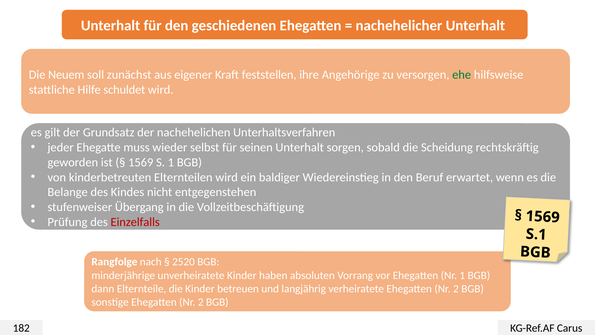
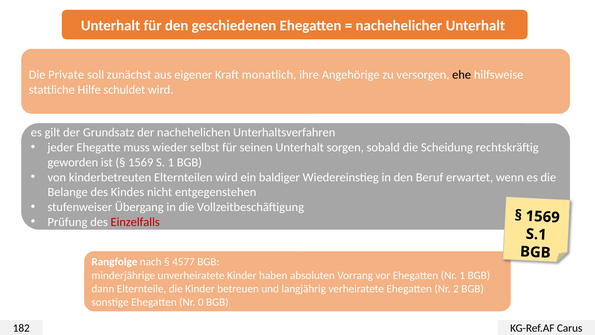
Neuem: Neuem -> Private
feststellen: feststellen -> monatlich
ehe colour: green -> black
2520: 2520 -> 4577
sonstige Ehegatten Nr 2: 2 -> 0
